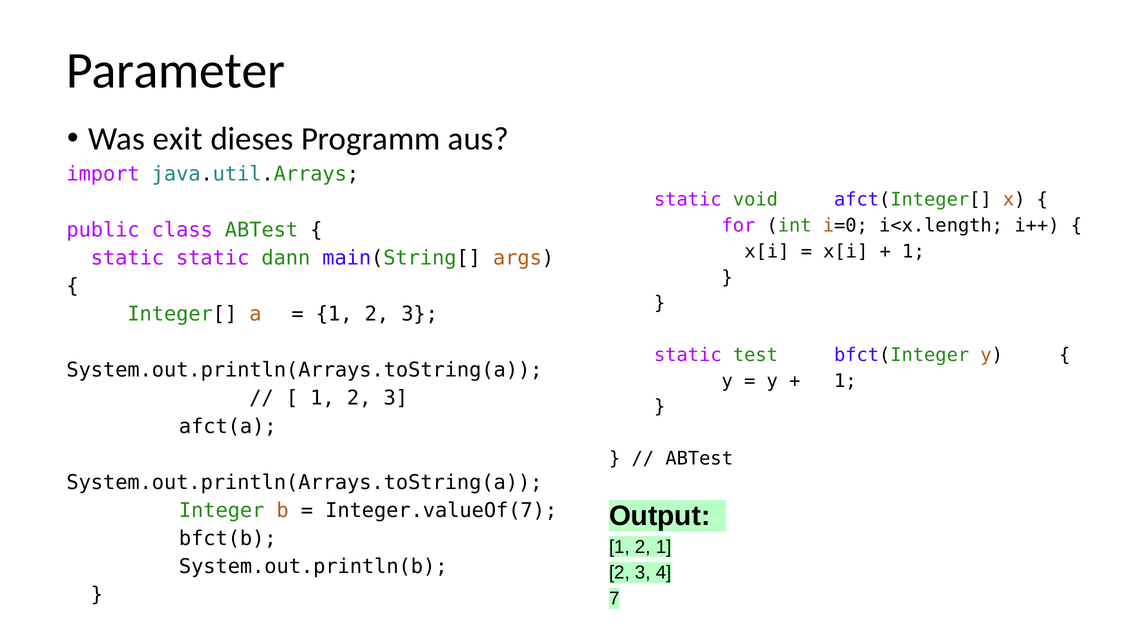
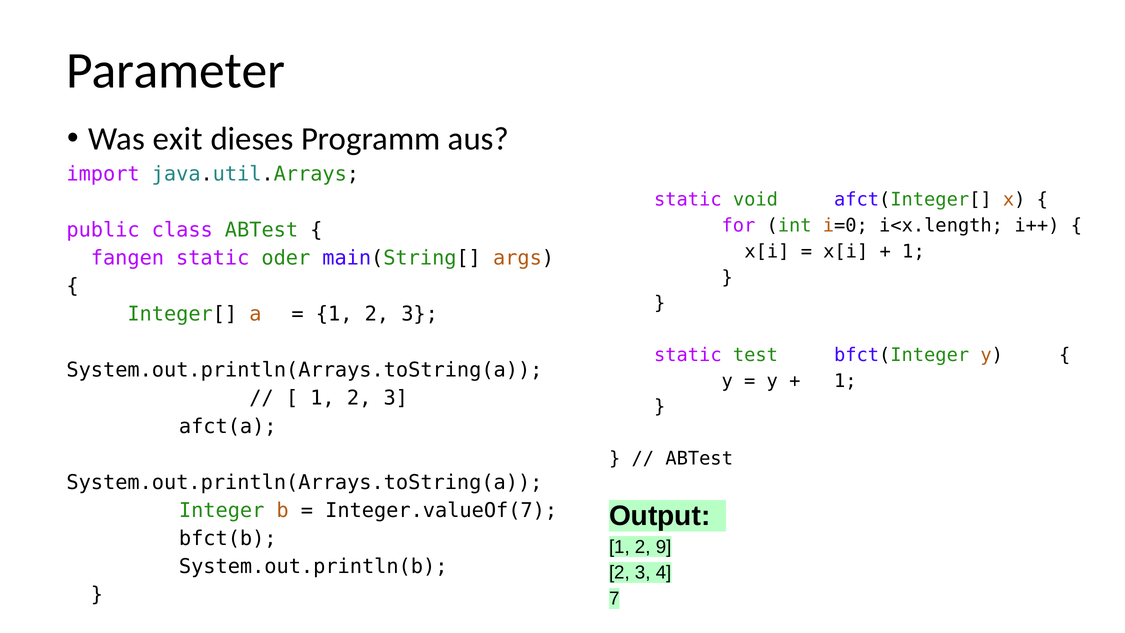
static at (127, 258): static -> fangen
dann: dann -> oder
2 1: 1 -> 9
